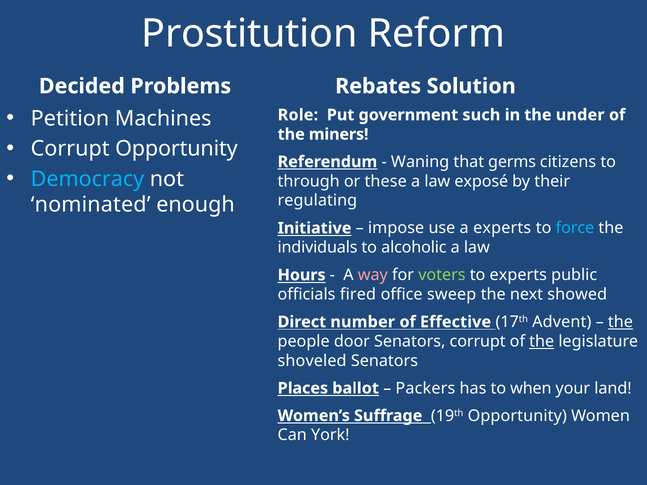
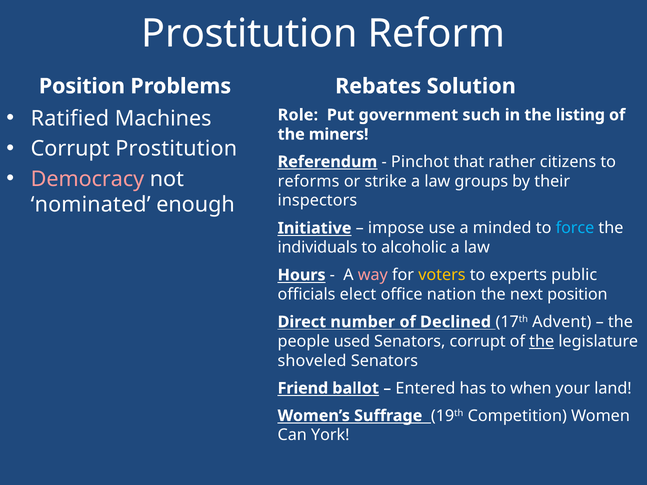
Decided at (82, 86): Decided -> Position
Petition: Petition -> Ratified
under: under -> listing
Corrupt Opportunity: Opportunity -> Prostitution
Waning: Waning -> Pinchot
germs: germs -> rather
Democracy colour: light blue -> pink
through: through -> reforms
these: these -> strike
exposé: exposé -> groups
regulating: regulating -> inspectors
a experts: experts -> minded
voters colour: light green -> yellow
fired: fired -> elect
sweep: sweep -> nation
next showed: showed -> position
Effective: Effective -> Declined
the at (620, 322) underline: present -> none
door: door -> used
Places: Places -> Friend
Packers: Packers -> Entered
19th Opportunity: Opportunity -> Competition
